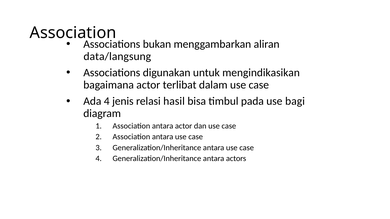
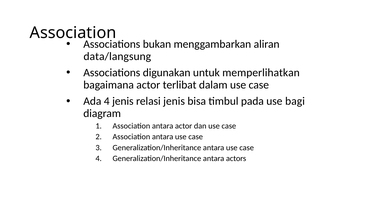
mengindikasikan: mengindikasikan -> memperlihatkan
relasi hasil: hasil -> jenis
